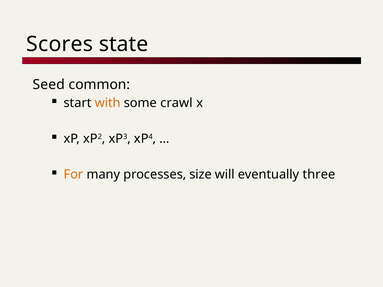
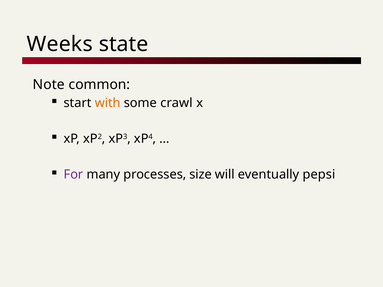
Scores: Scores -> Weeks
Seed: Seed -> Note
For colour: orange -> purple
three: three -> pepsi
